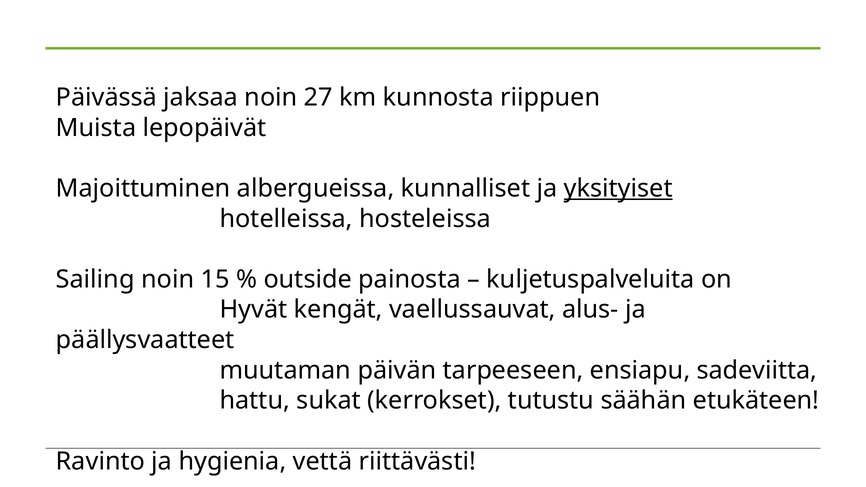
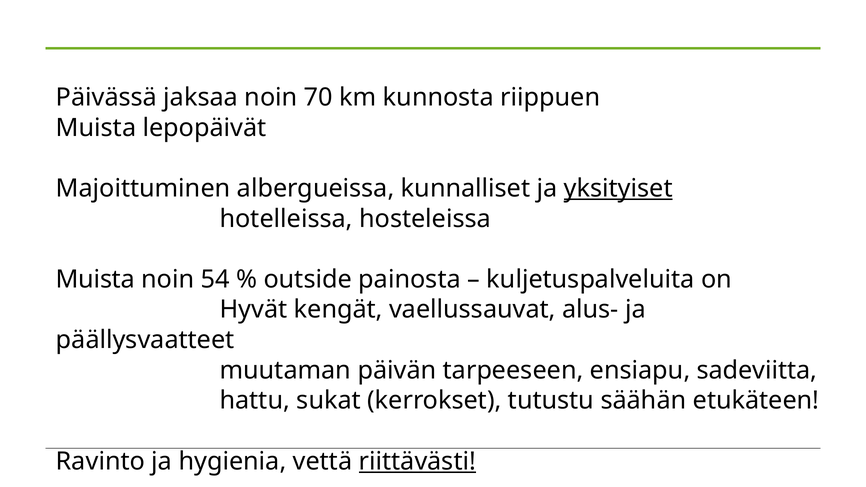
27: 27 -> 70
Sailing at (95, 279): Sailing -> Muista
15: 15 -> 54
riittävästi underline: none -> present
